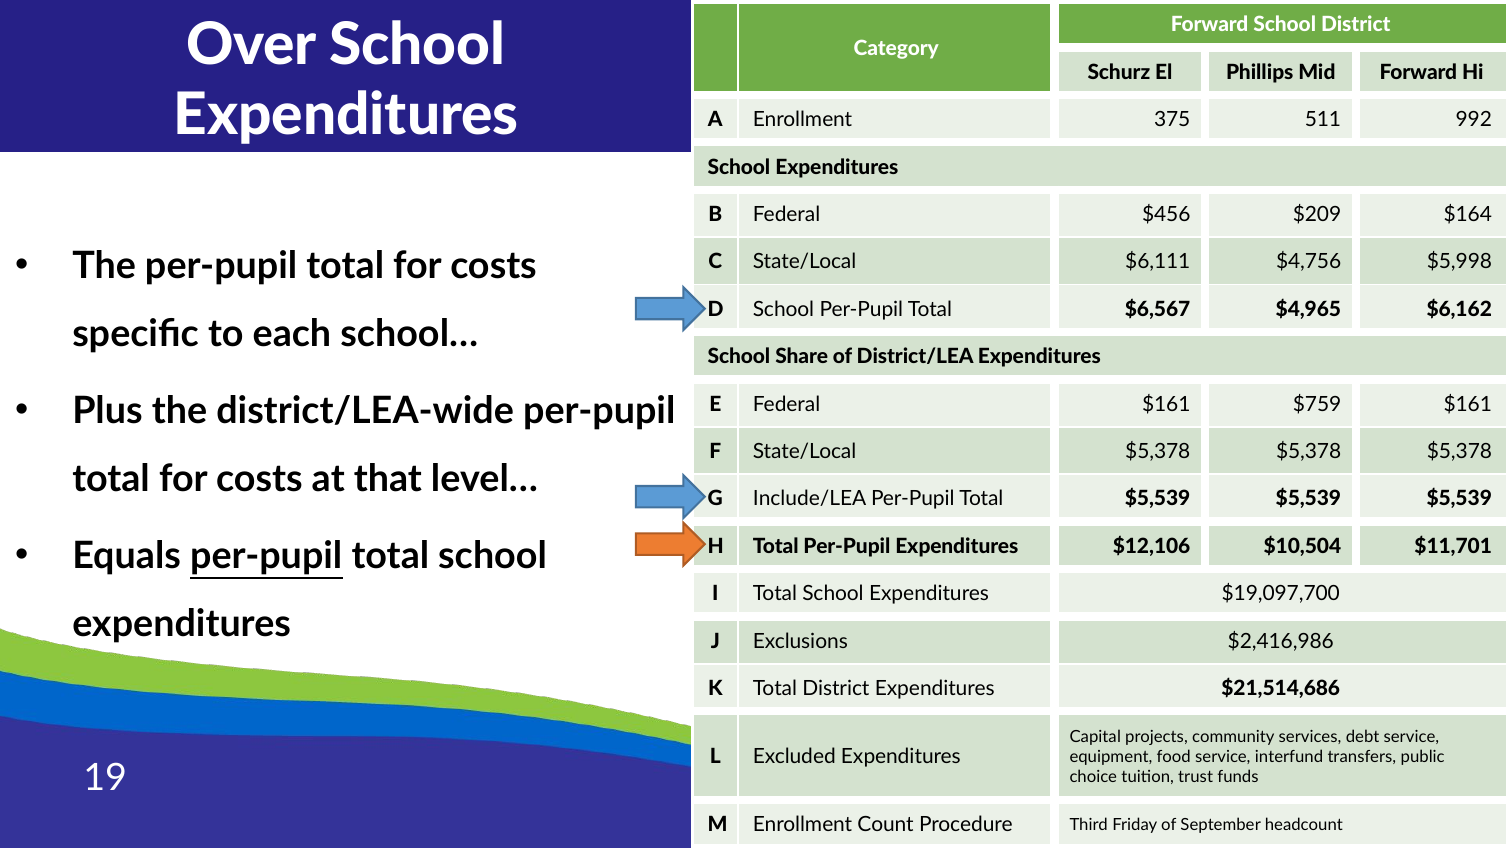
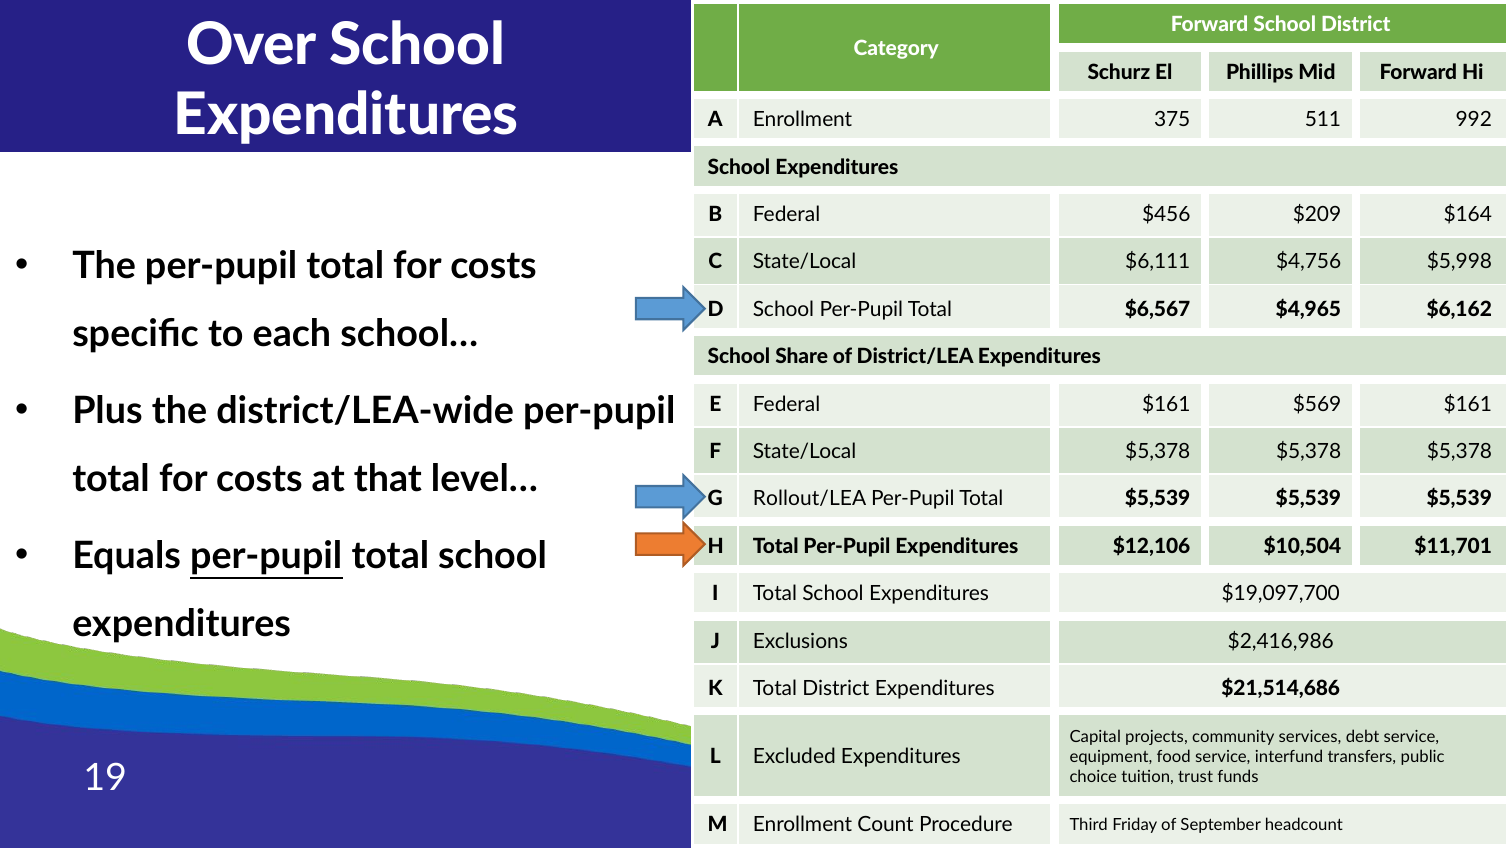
$759: $759 -> $569
Include/LEA: Include/LEA -> Rollout/LEA
